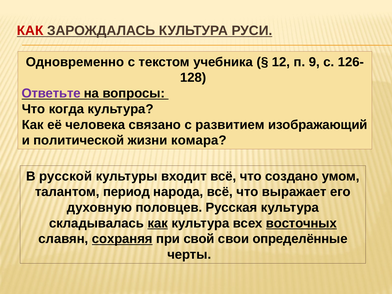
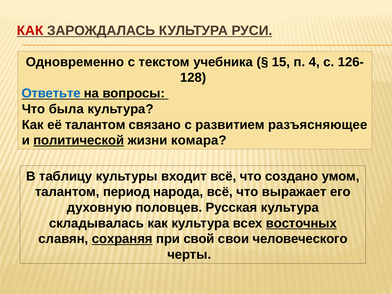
12: 12 -> 15
9: 9 -> 4
Ответьте colour: purple -> blue
когда: когда -> была
её человека: человека -> талантом
изображающий: изображающий -> разъясняющее
политической underline: none -> present
русской: русской -> таблицу
как at (158, 223) underline: present -> none
определённые: определённые -> человеческого
